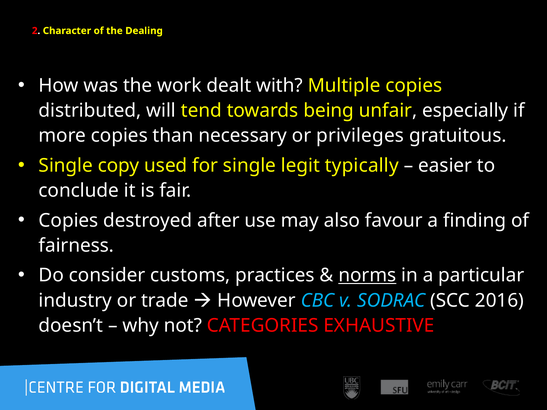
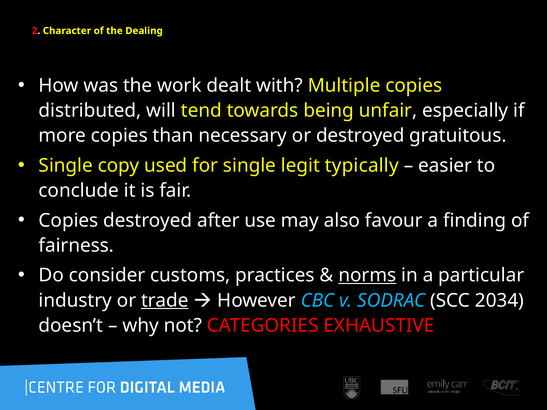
or privileges: privileges -> destroyed
trade underline: none -> present
2016: 2016 -> 2034
